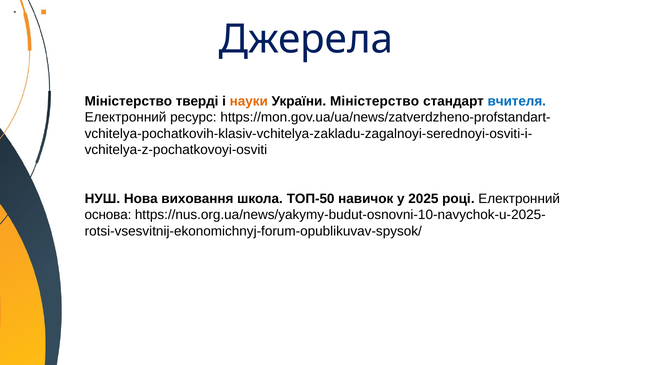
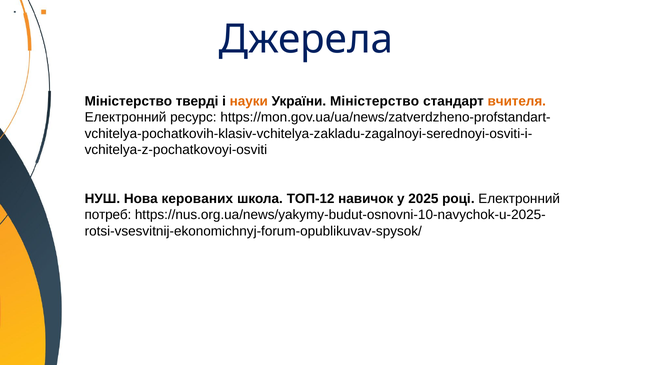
вчителя colour: blue -> orange
виховання: виховання -> керованих
ТОП-50: ТОП-50 -> ТОП-12
основа: основа -> потреб
